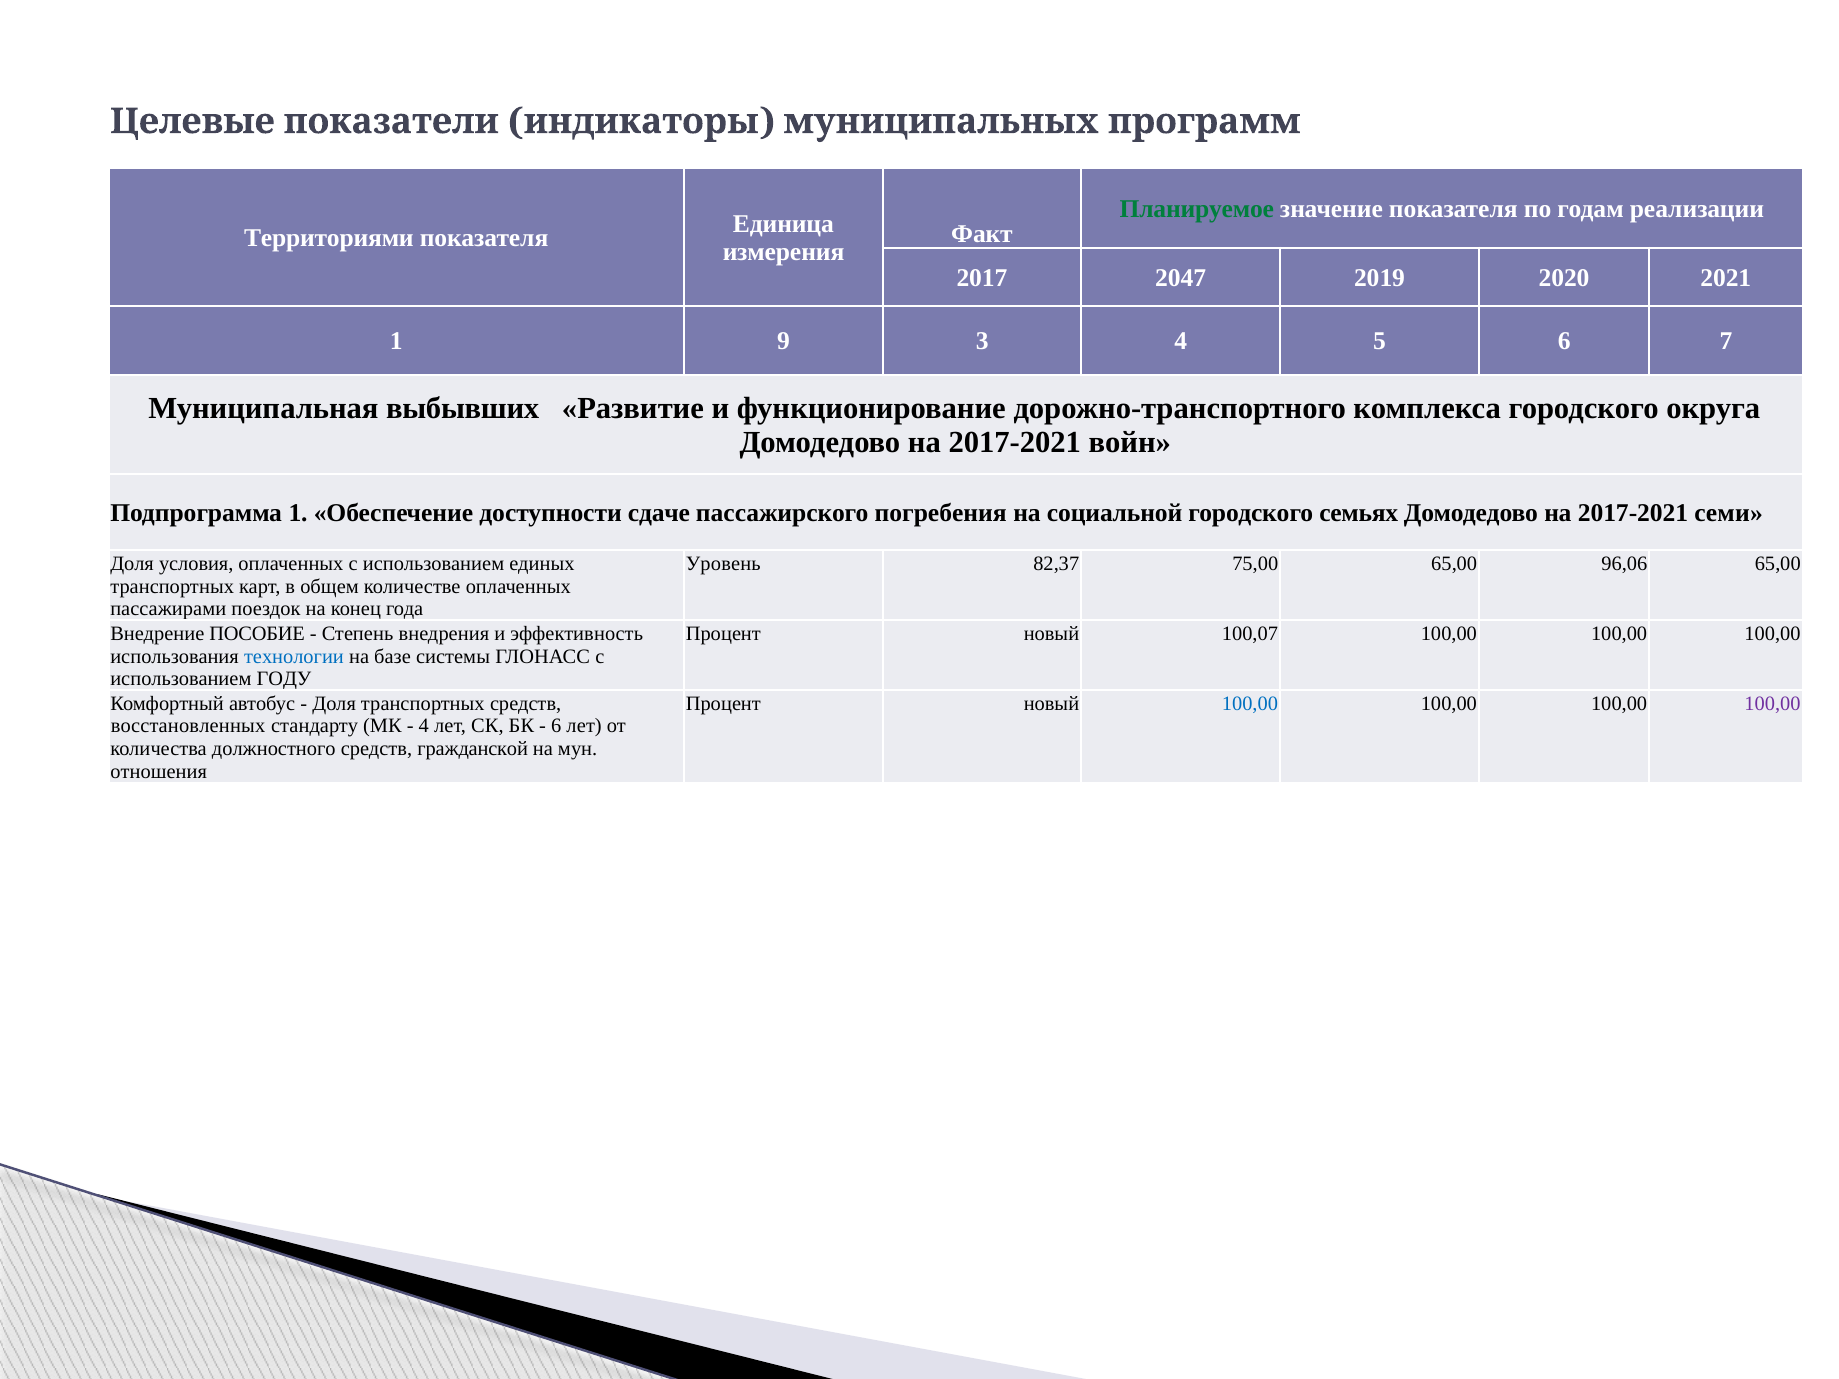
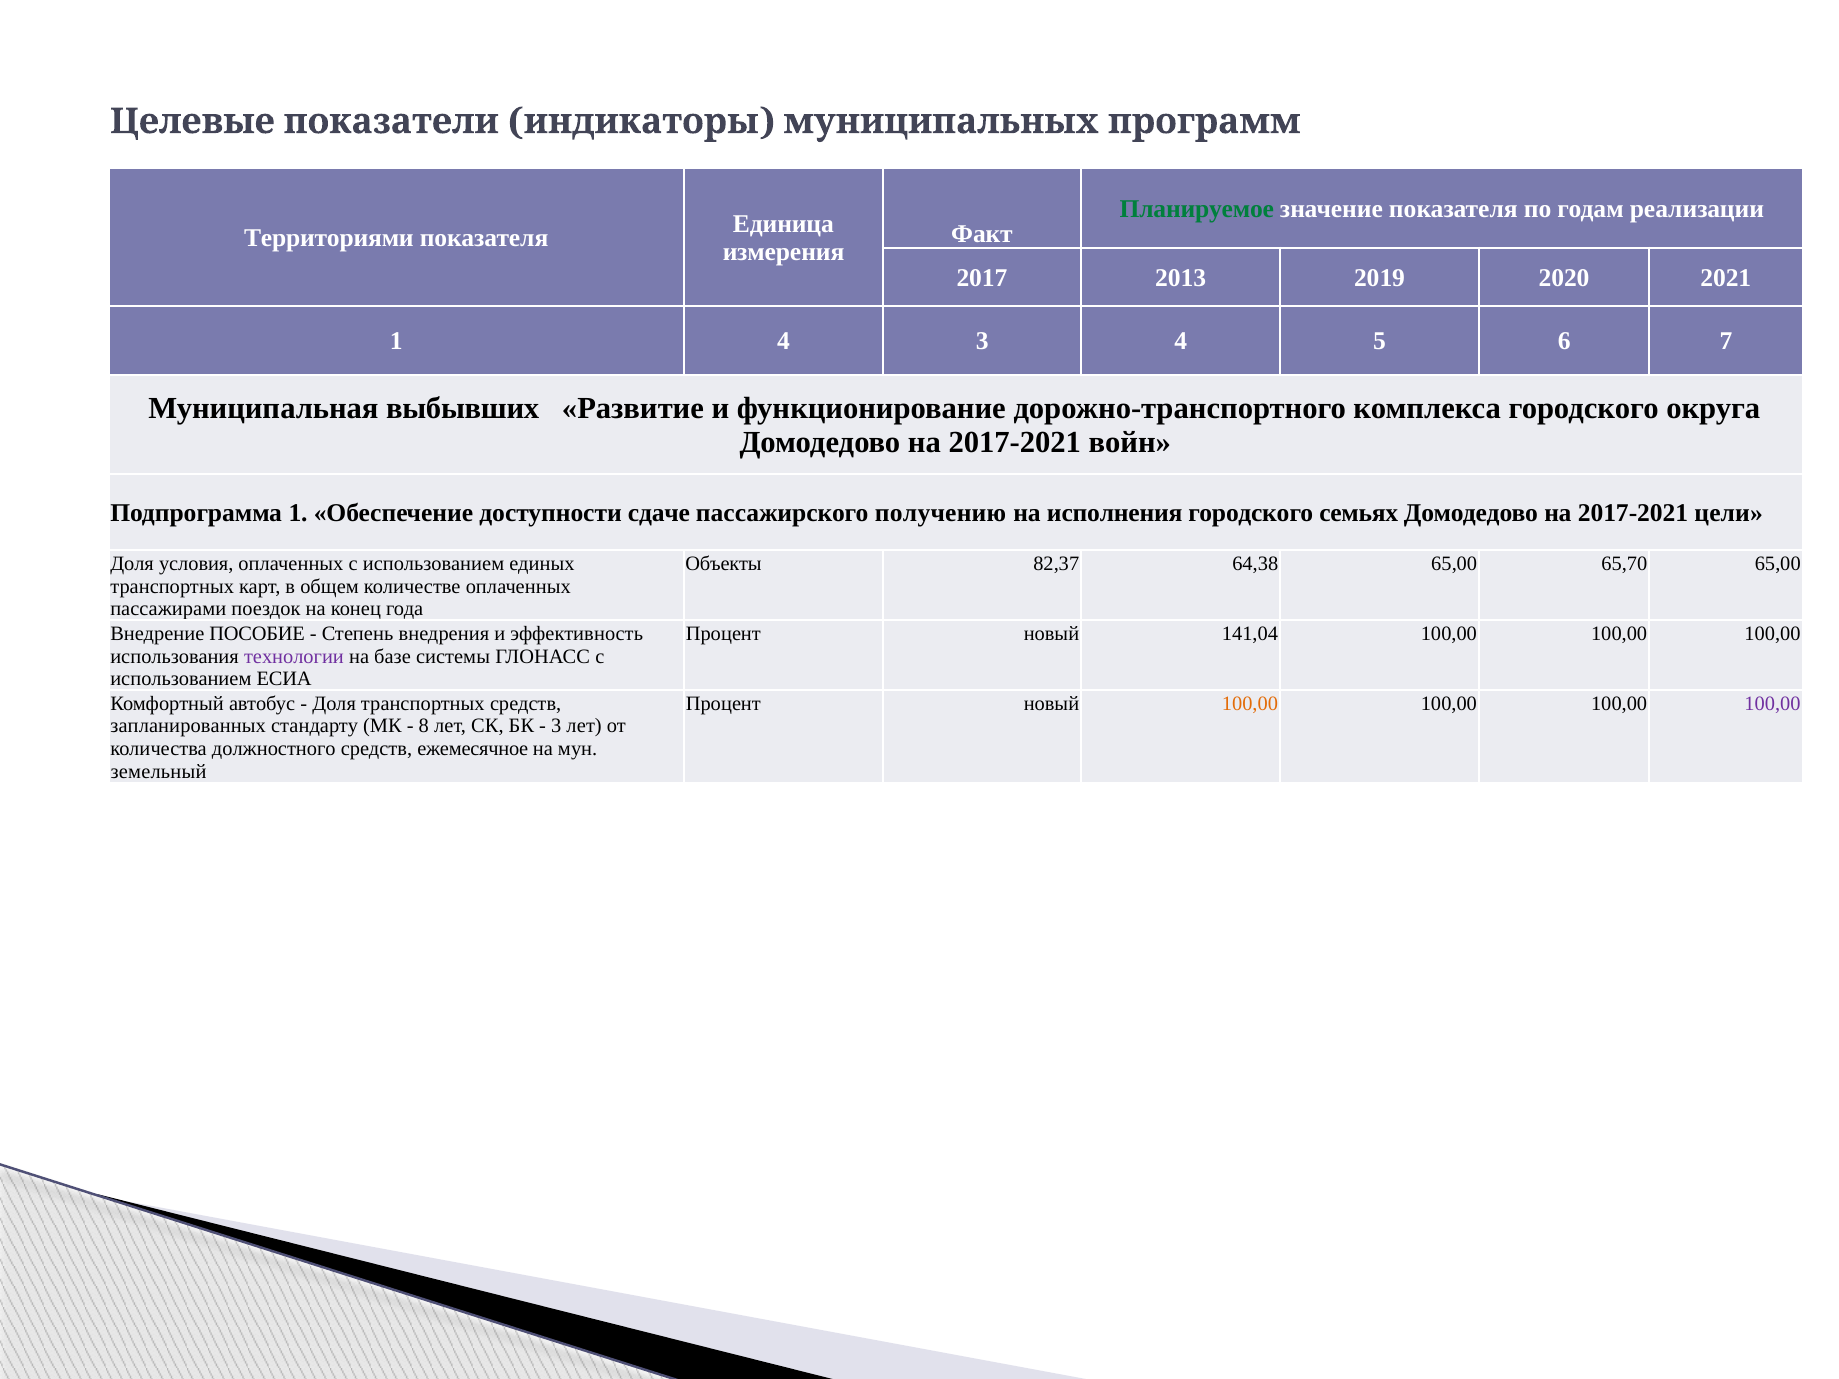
2047: 2047 -> 2013
1 9: 9 -> 4
погребения: погребения -> получению
социальной: социальной -> исполнения
семи: семи -> цели
Уровень: Уровень -> Объекты
75,00: 75,00 -> 64,38
96,06: 96,06 -> 65,70
100,07: 100,07 -> 141,04
технологии colour: blue -> purple
ГОДУ: ГОДУ -> ЕСИА
100,00 at (1250, 704) colour: blue -> orange
восстановленных: восстановленных -> запланированных
4 at (424, 726): 4 -> 8
6 at (556, 726): 6 -> 3
гражданской: гражданской -> ежемесячное
отношения: отношения -> земельный
